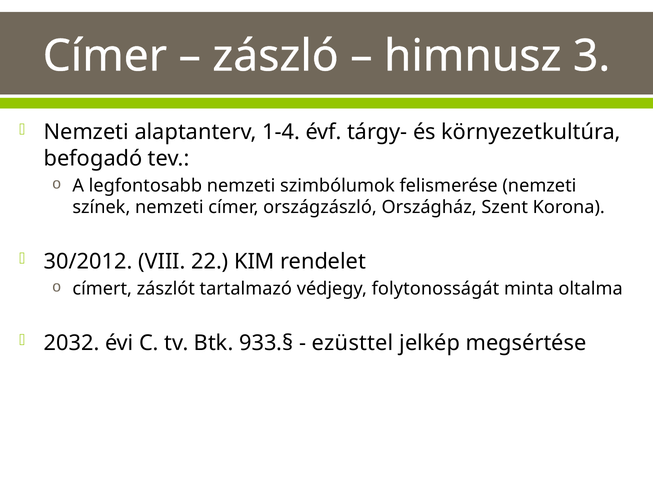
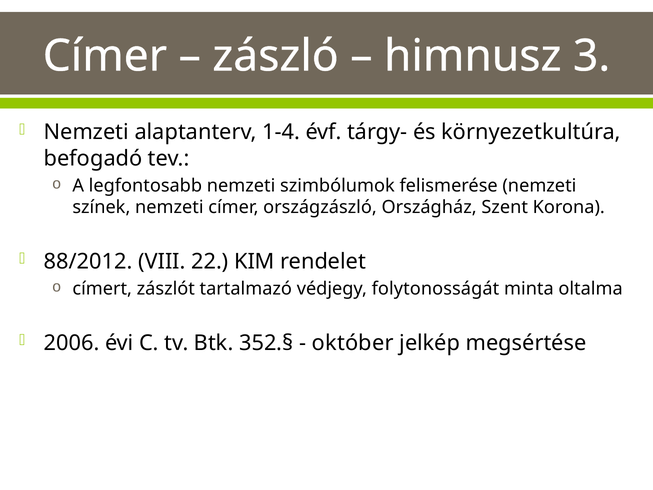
30/2012: 30/2012 -> 88/2012
2032: 2032 -> 2006
933.§: 933.§ -> 352.§
ezüsttel: ezüsttel -> október
